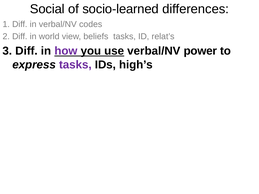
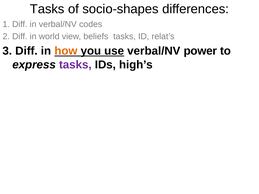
Social at (47, 9): Social -> Tasks
socio-learned: socio-learned -> socio-shapes
how colour: purple -> orange
